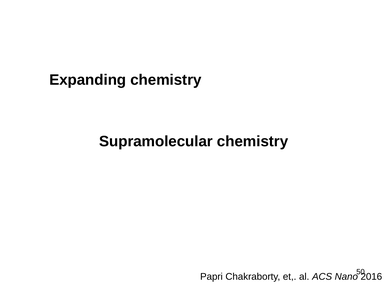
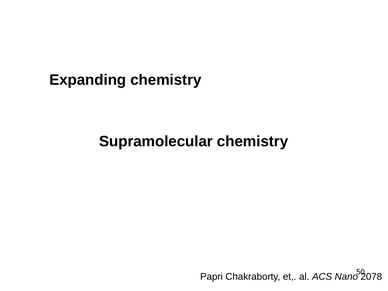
2016: 2016 -> 2078
